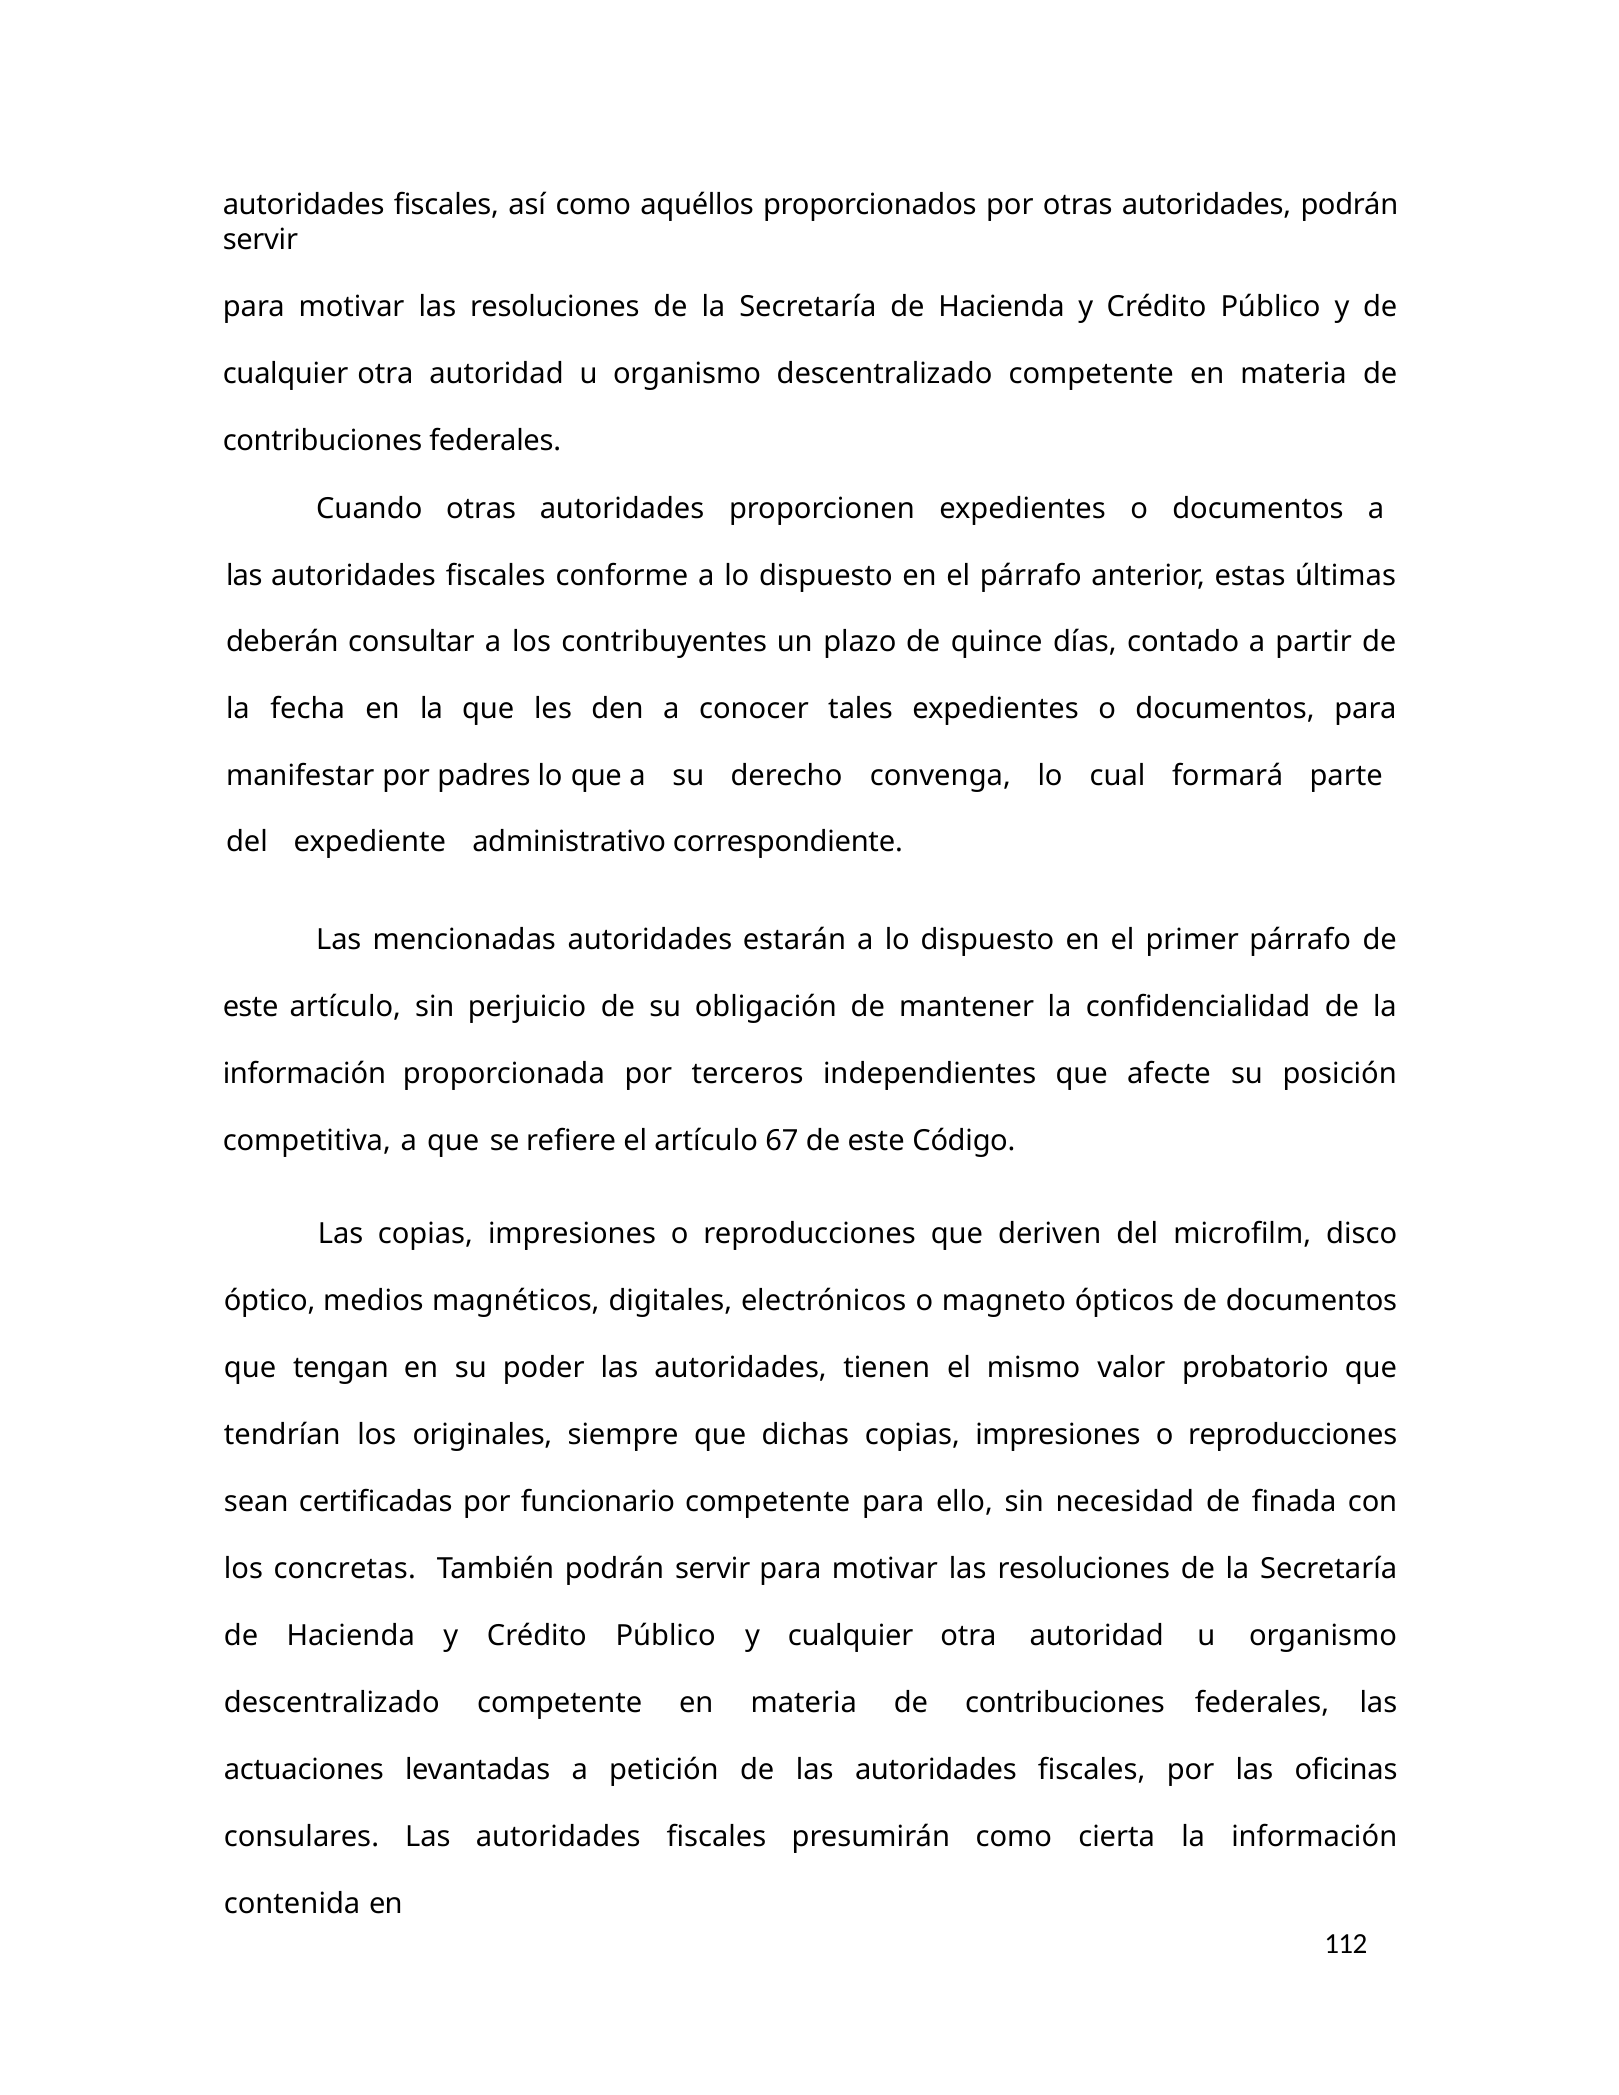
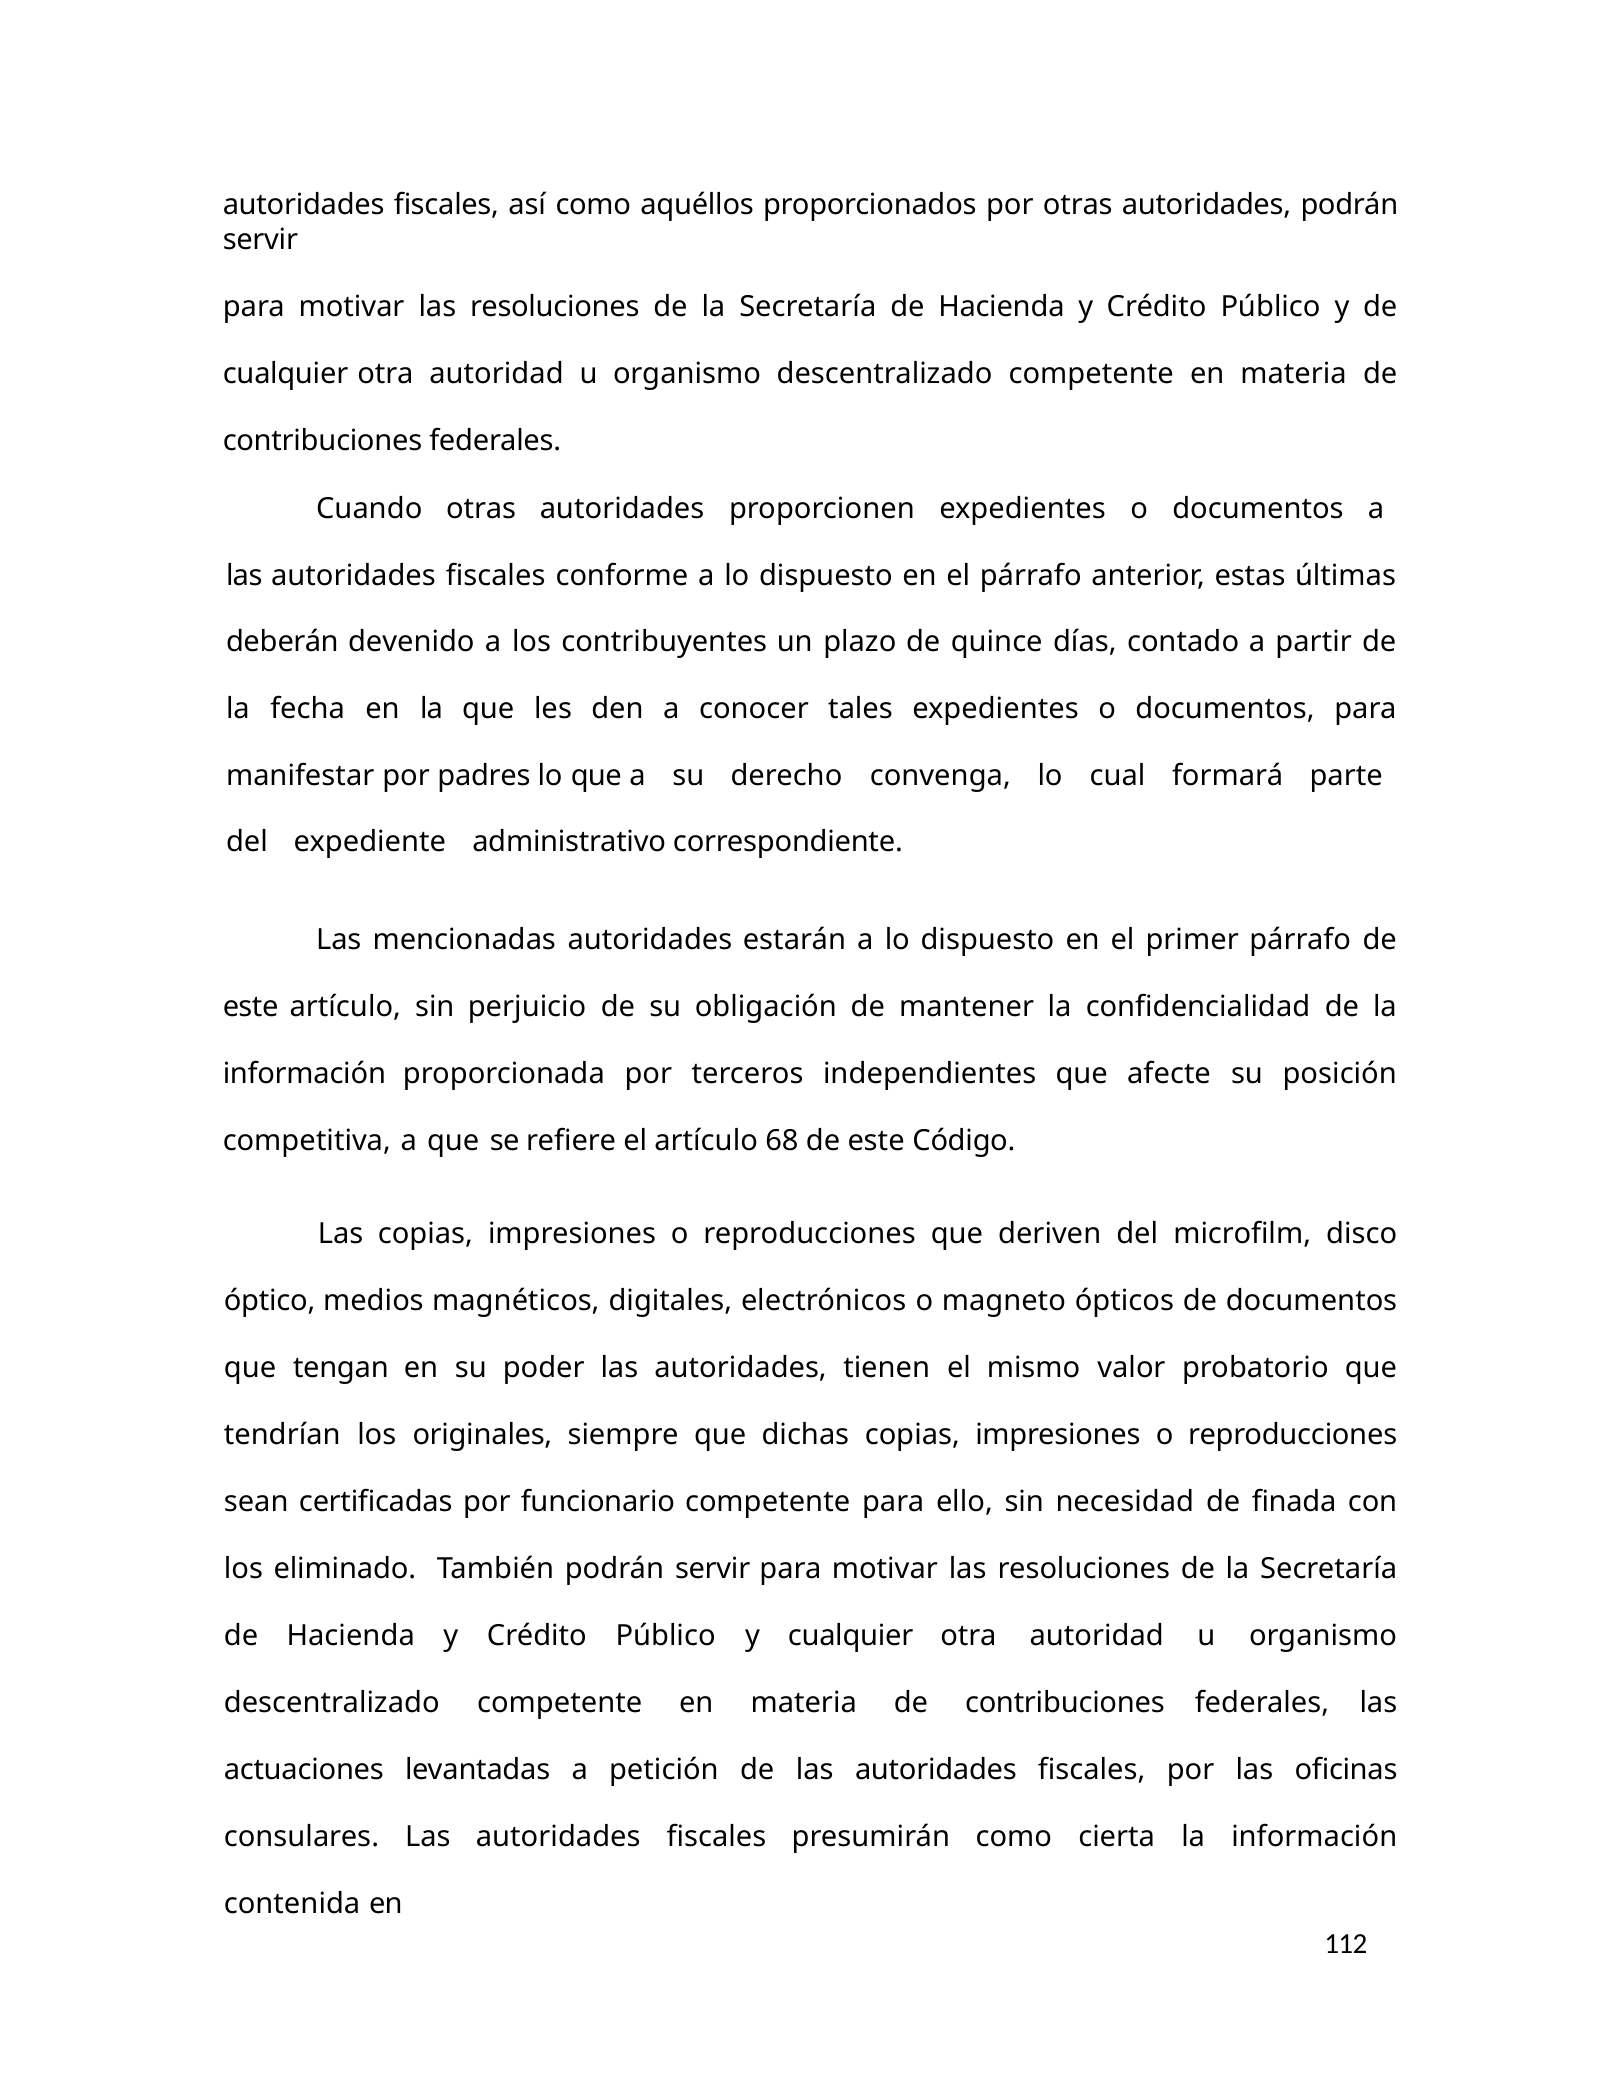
consultar: consultar -> devenido
67: 67 -> 68
concretas: concretas -> eliminado
